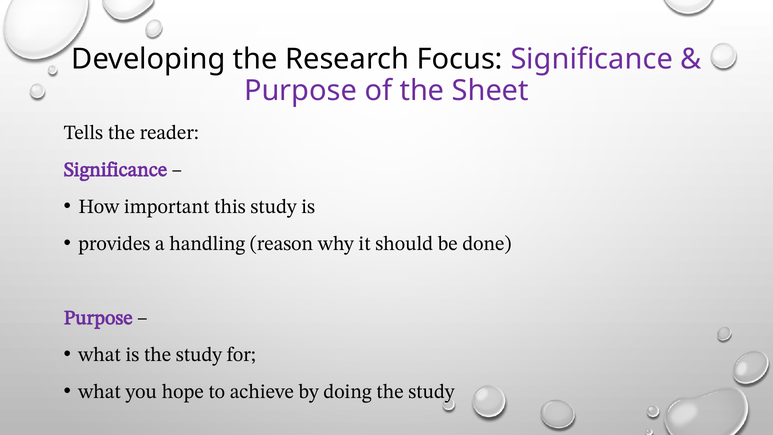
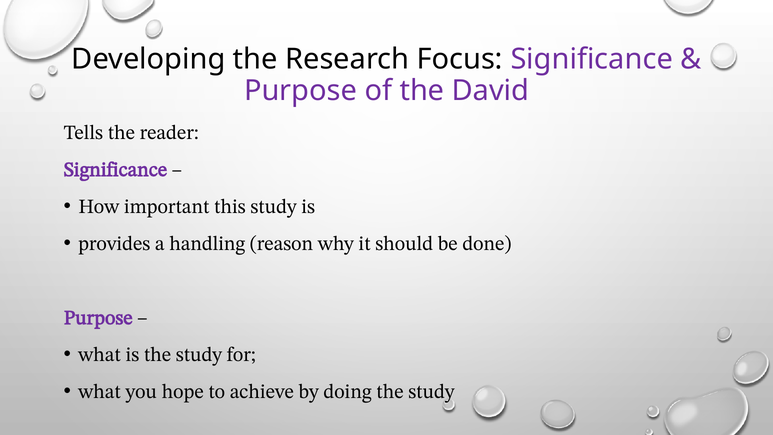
Sheet: Sheet -> David
